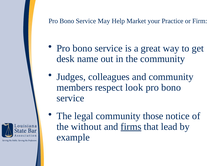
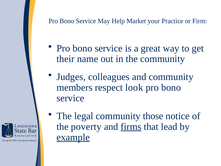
desk: desk -> their
without: without -> poverty
example underline: none -> present
